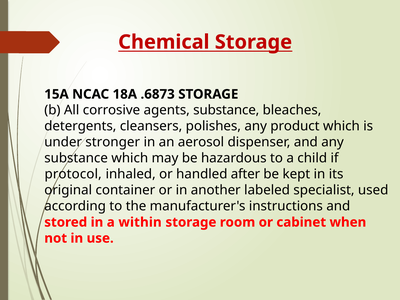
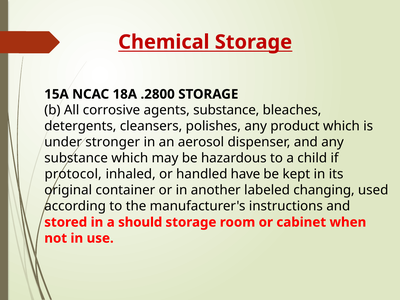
.6873: .6873 -> .2800
after: after -> have
specialist: specialist -> changing
within: within -> should
